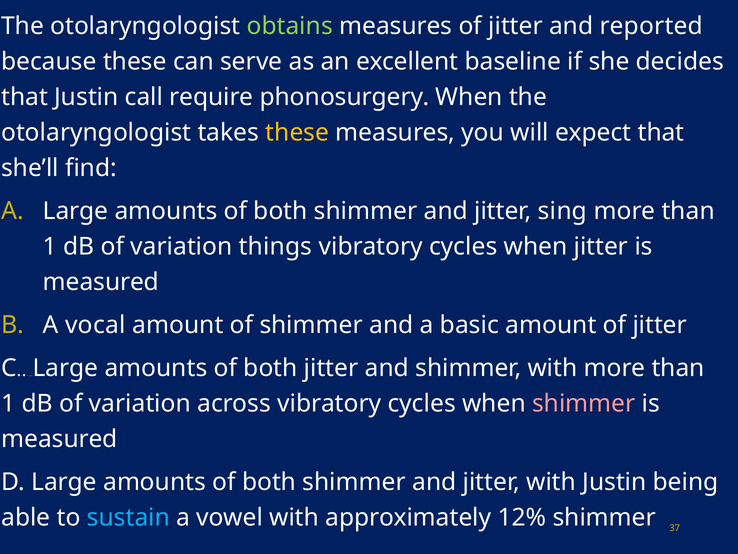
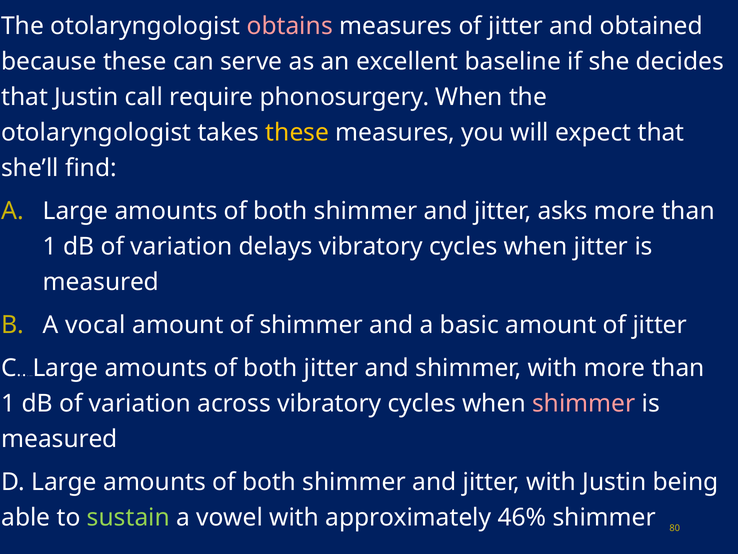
obtains colour: light green -> pink
reported: reported -> obtained
sing: sing -> asks
things: things -> delays
sustain colour: light blue -> light green
12%: 12% -> 46%
37: 37 -> 80
